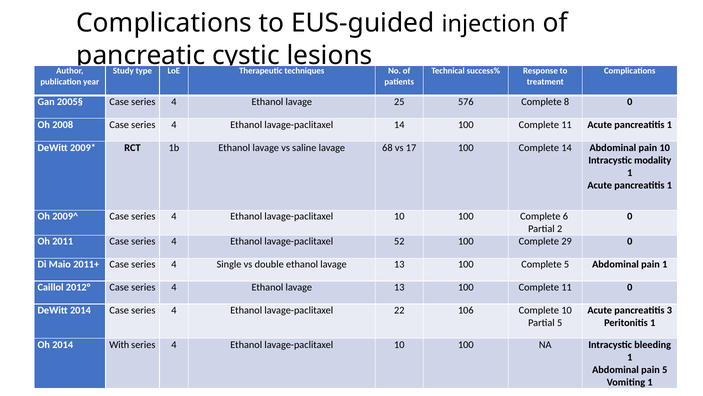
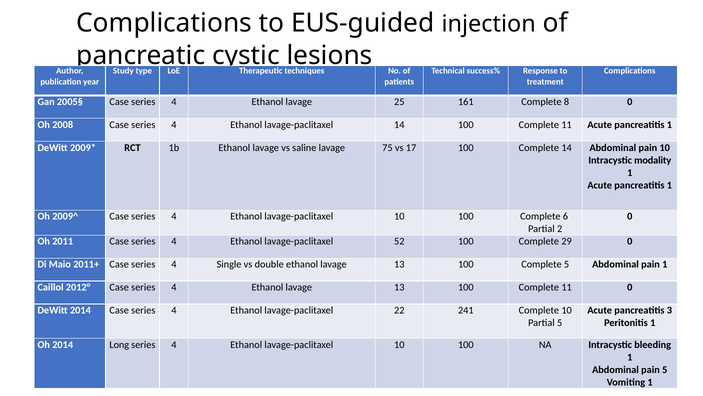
576: 576 -> 161
68: 68 -> 75
106: 106 -> 241
With: With -> Long
